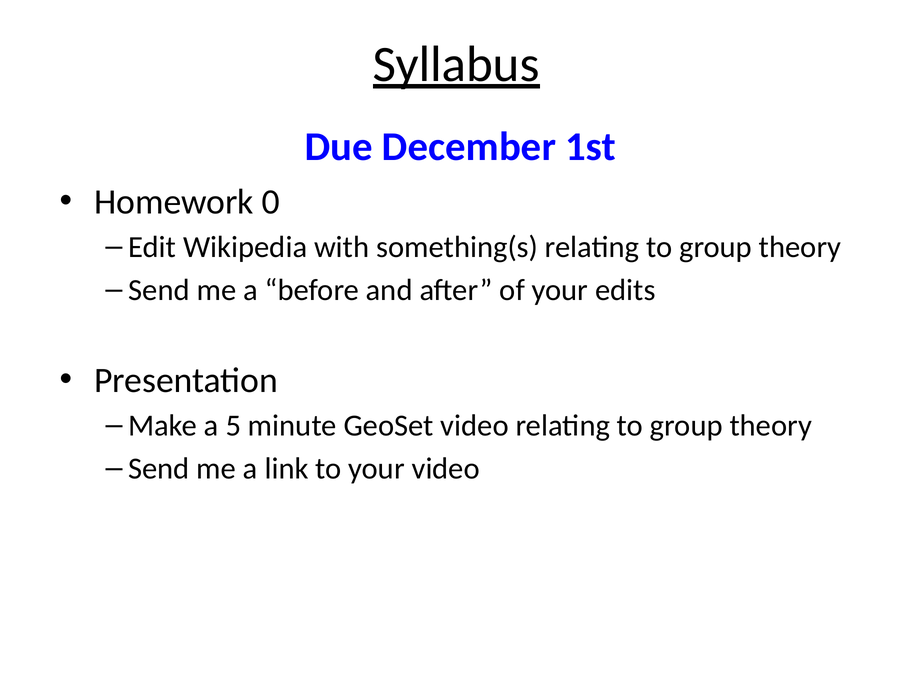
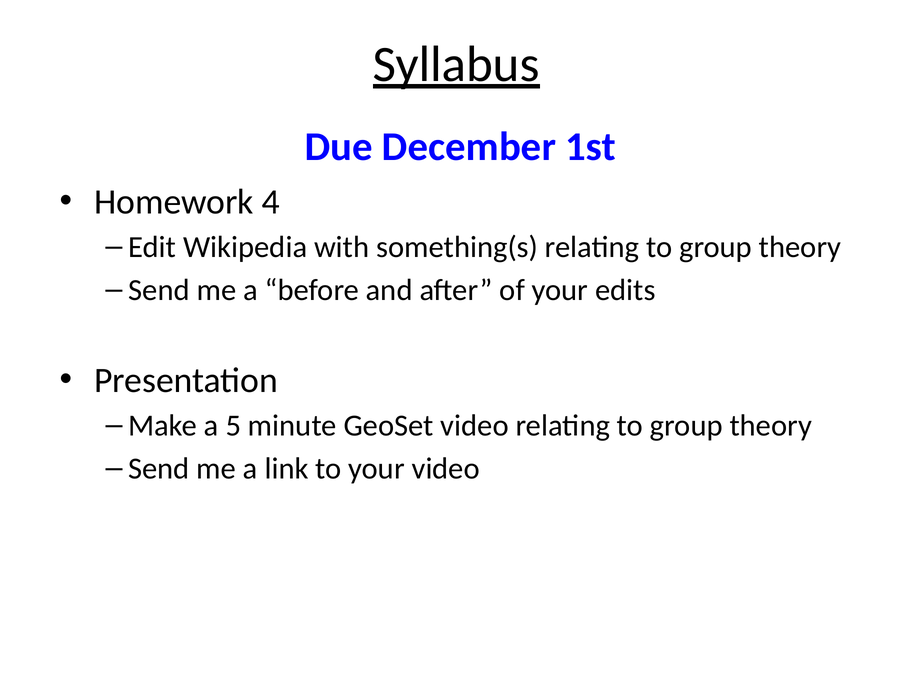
0: 0 -> 4
